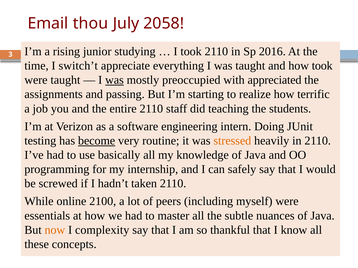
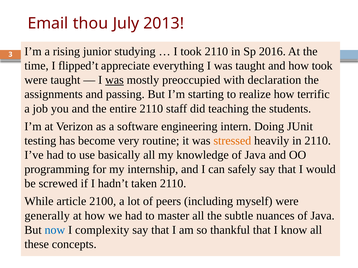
2058: 2058 -> 2013
switch’t: switch’t -> flipped’t
appreciated: appreciated -> declaration
become underline: present -> none
online: online -> article
essentials: essentials -> generally
now colour: orange -> blue
